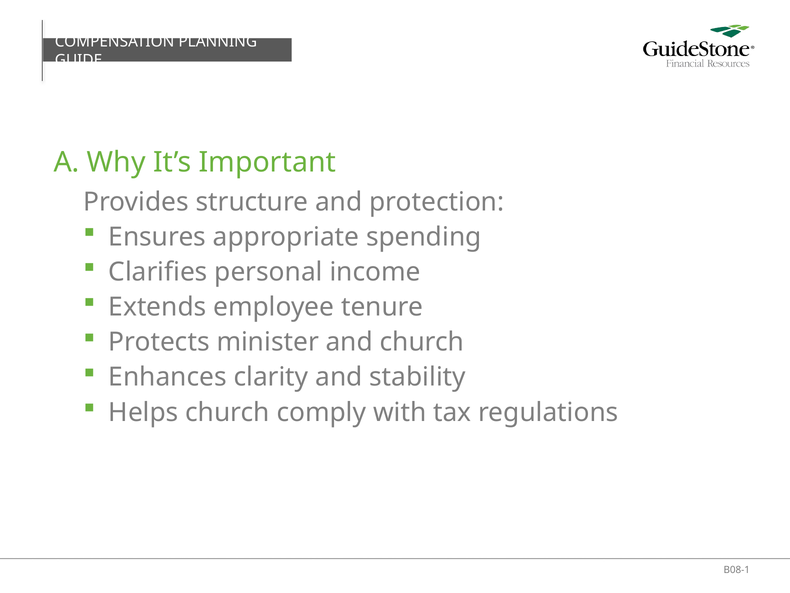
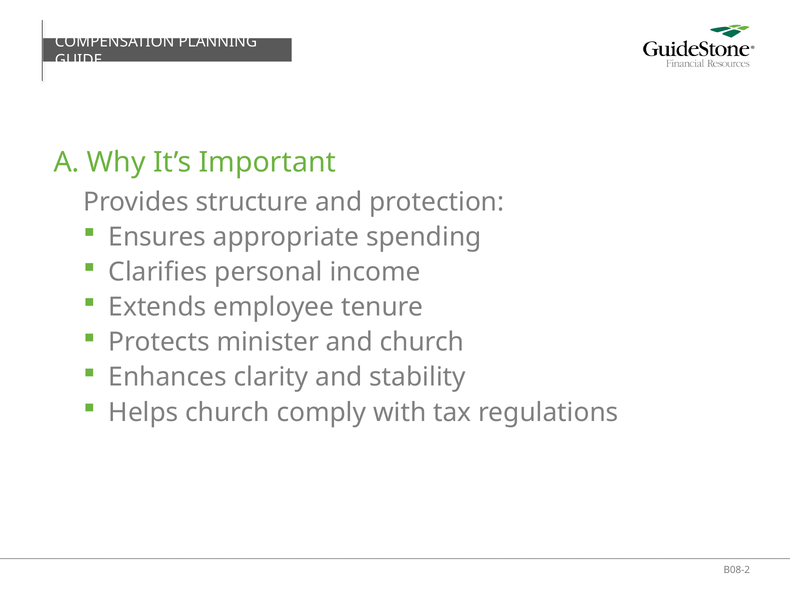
B08-1: B08-1 -> B08-2
